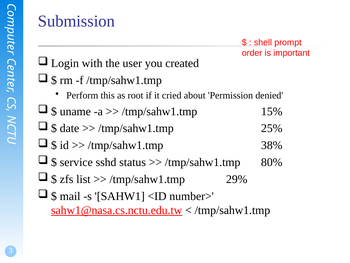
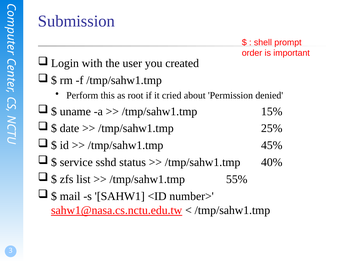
38%: 38% -> 45%
80%: 80% -> 40%
29%: 29% -> 55%
